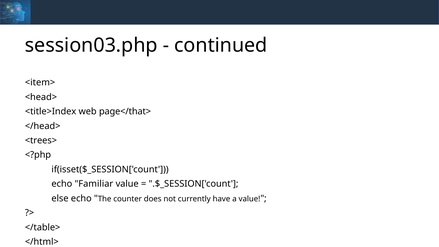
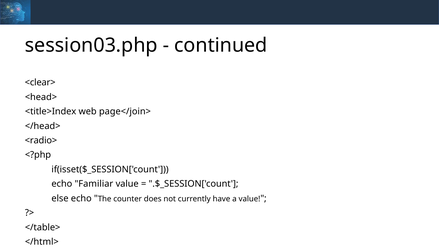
<item>: <item> -> <clear>
page</that>: page</that> -> page</join>
<trees>: <trees> -> <radio>
